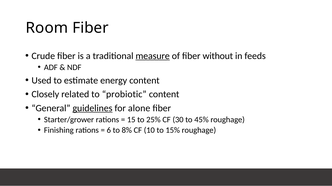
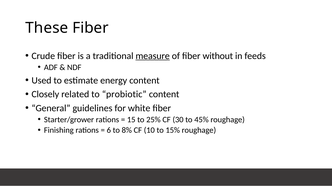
Room: Room -> These
guidelines underline: present -> none
alone: alone -> white
